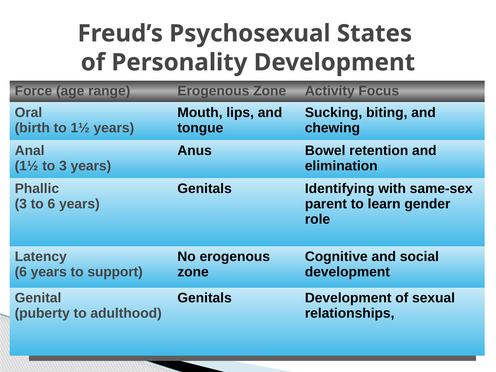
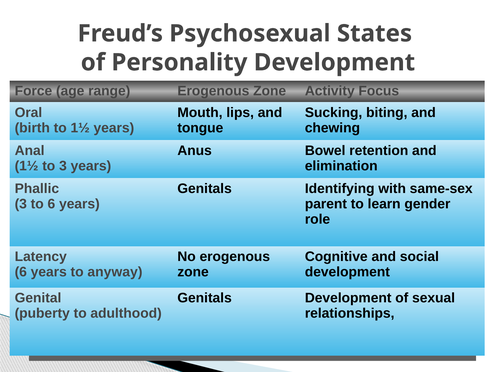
support: support -> anyway
